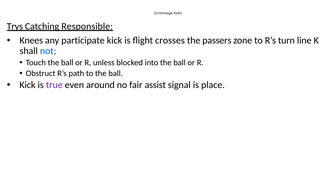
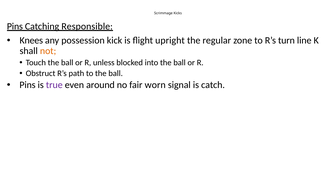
Trys at (15, 26): Trys -> Pins
participate: participate -> possession
crosses: crosses -> upright
passers: passers -> regular
not colour: blue -> orange
Kick at (27, 85): Kick -> Pins
assist: assist -> worn
place: place -> catch
